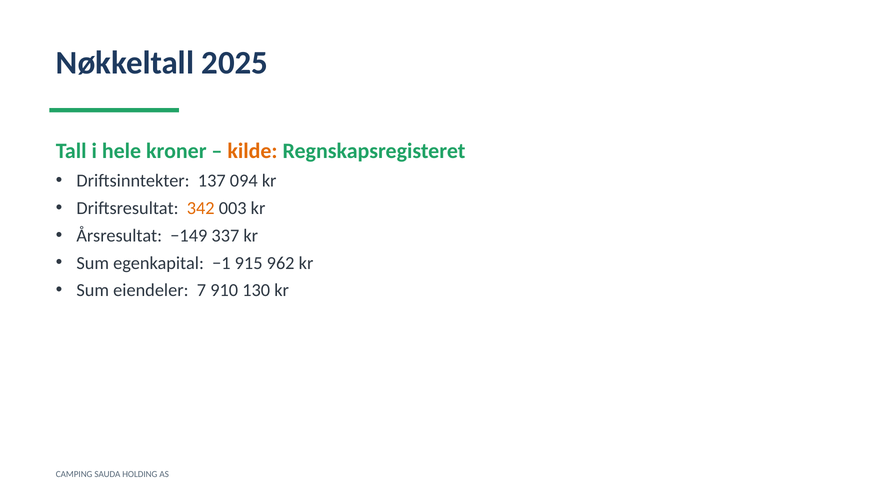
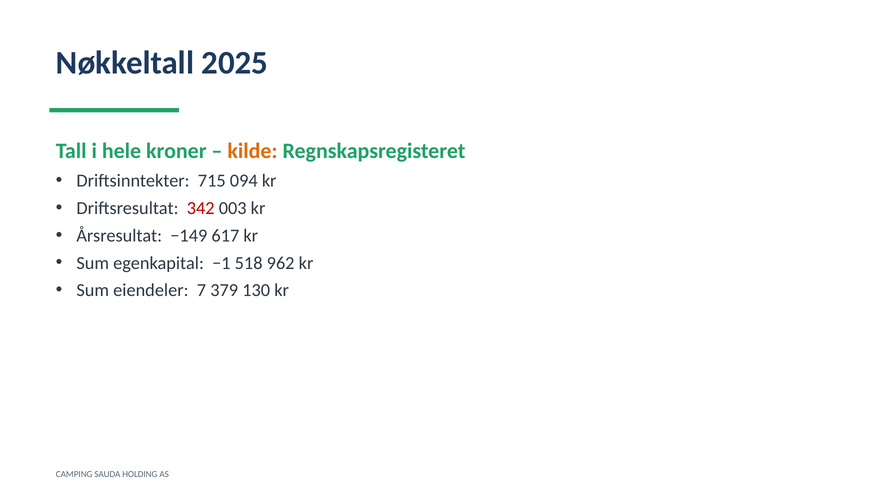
137: 137 -> 715
342 colour: orange -> red
337: 337 -> 617
915: 915 -> 518
910: 910 -> 379
